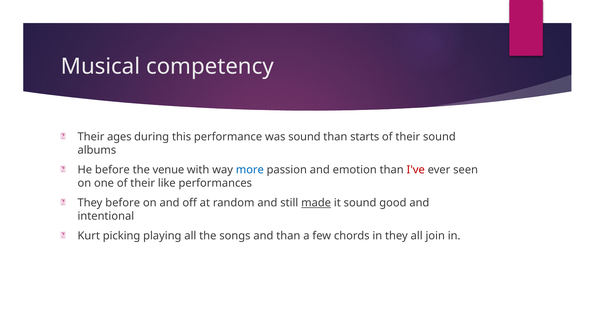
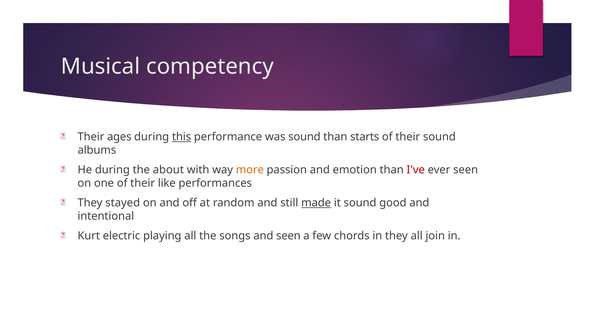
this underline: none -> present
He before: before -> during
venue: venue -> about
more colour: blue -> orange
They before: before -> stayed
picking: picking -> electric
and than: than -> seen
